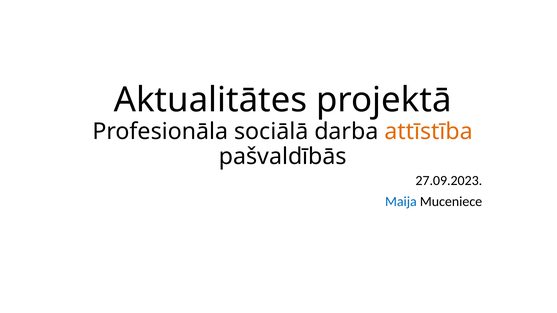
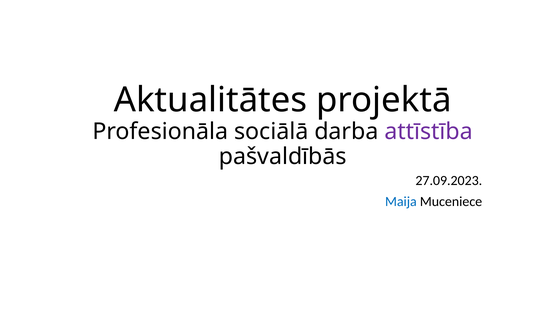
attīstība colour: orange -> purple
